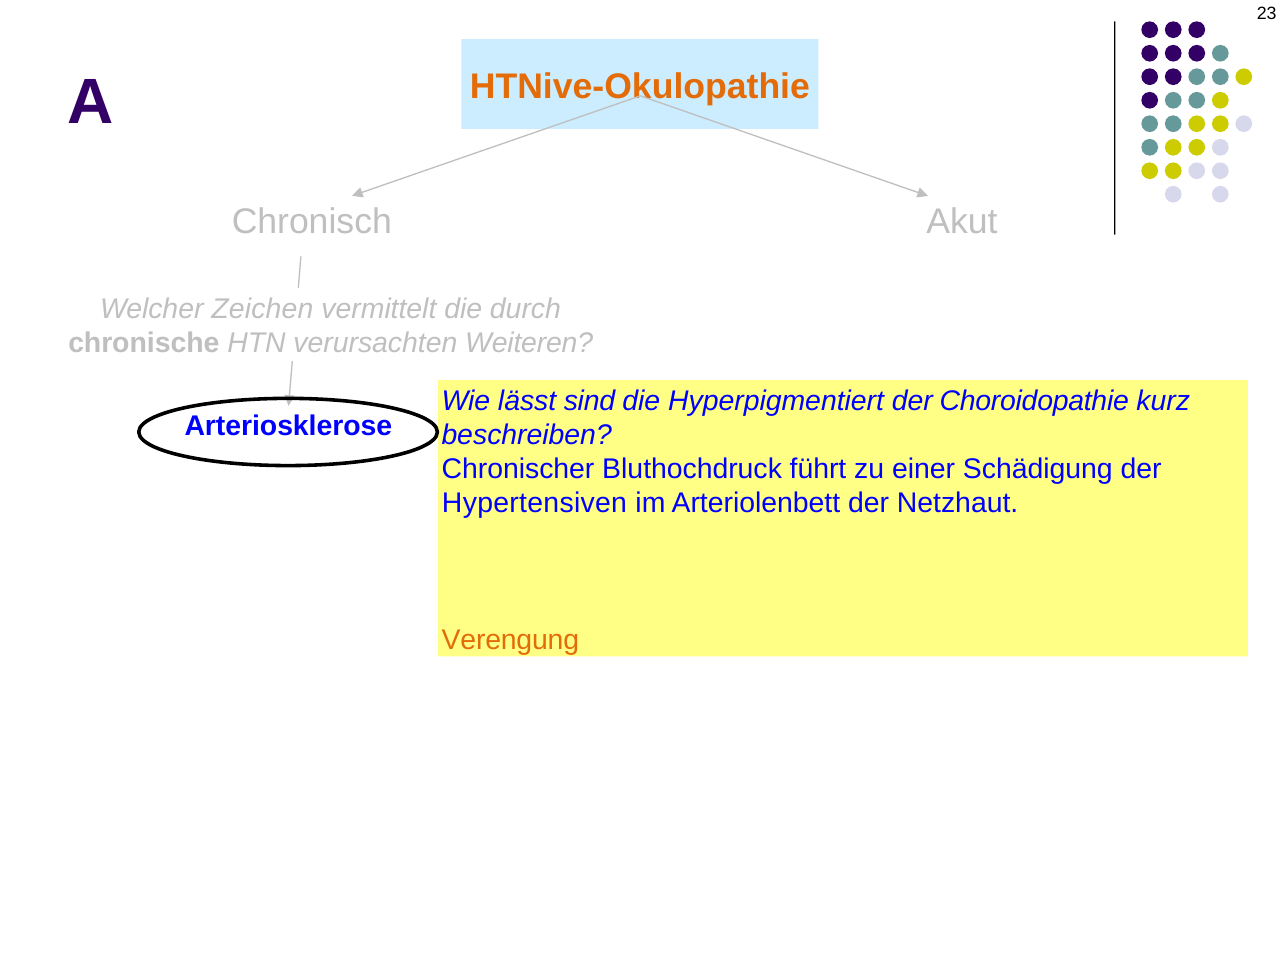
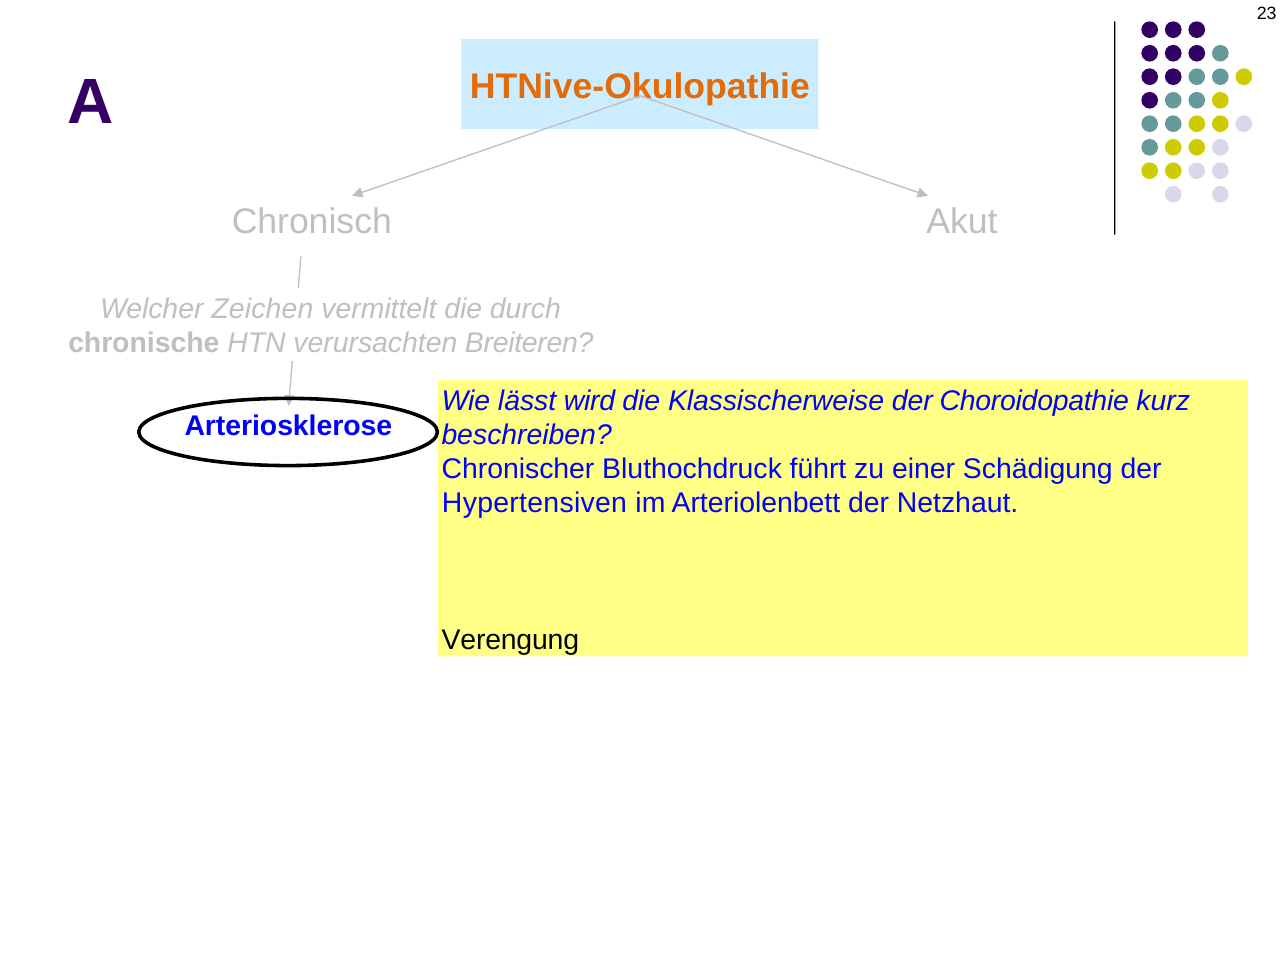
Weiteren: Weiteren -> Breiteren
sind: sind -> wird
Hyperpigmentiert: Hyperpigmentiert -> Klassischerweise
Verengung colour: orange -> black
